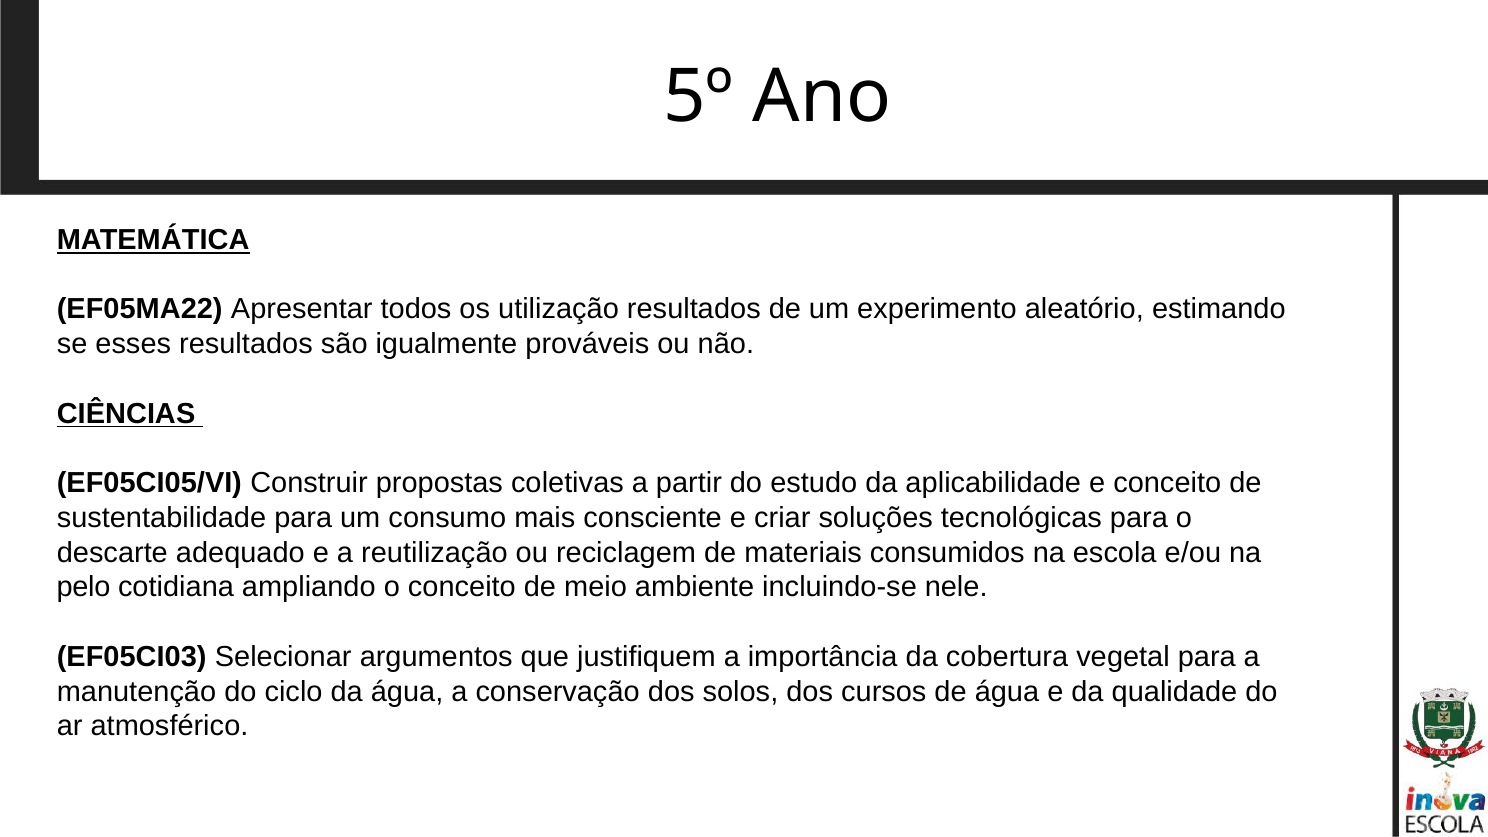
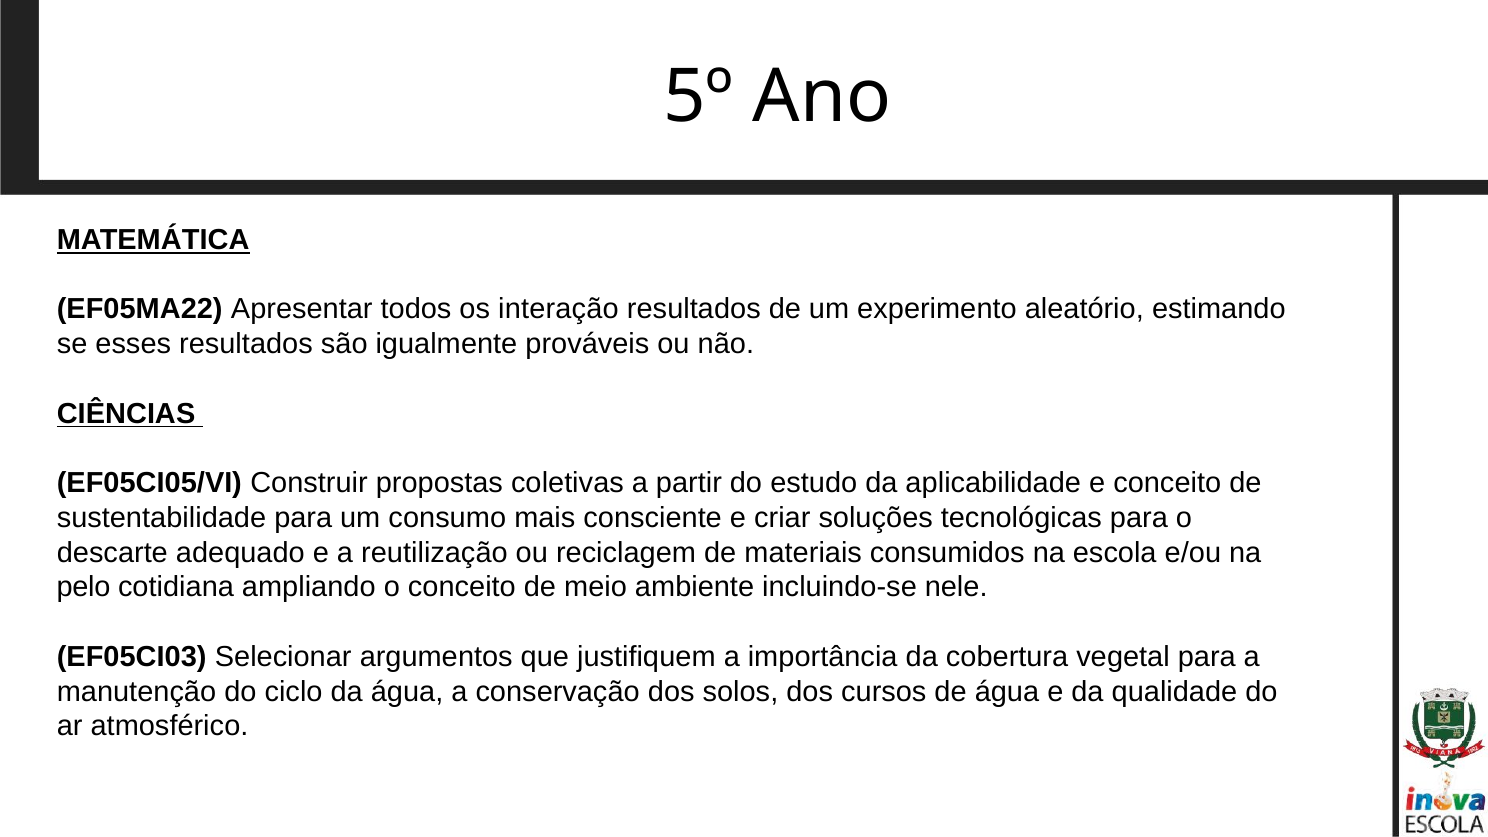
utilização: utilização -> interação
